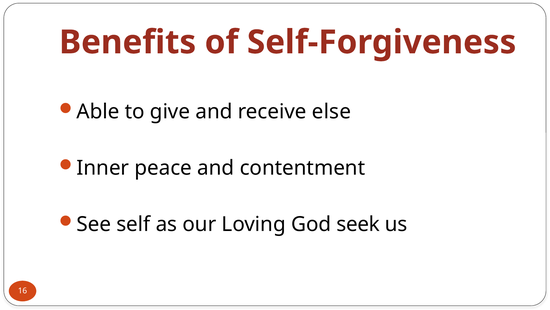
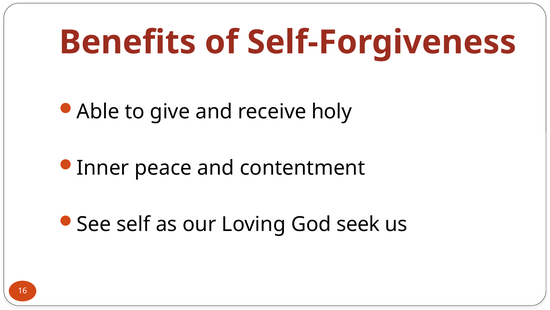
else: else -> holy
